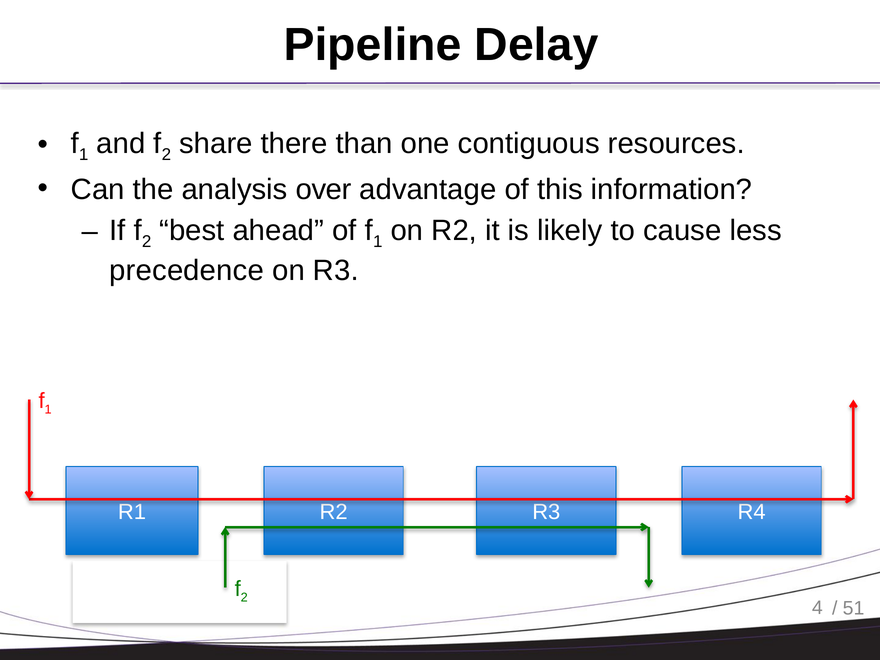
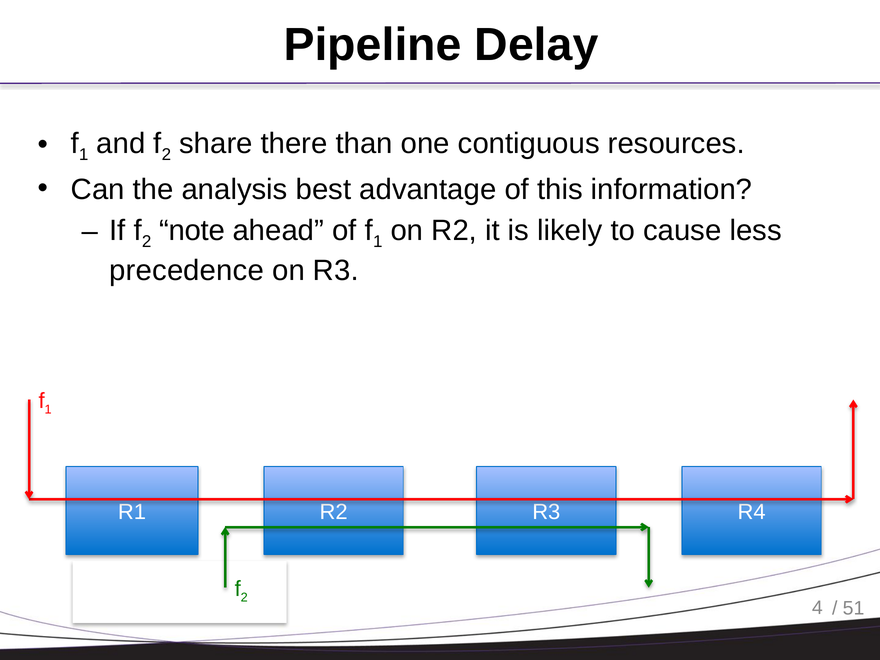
over: over -> best
best: best -> note
